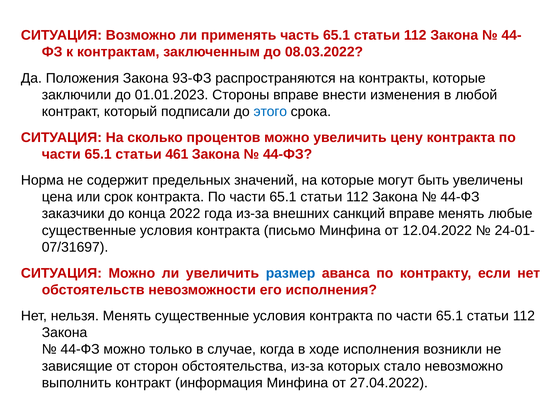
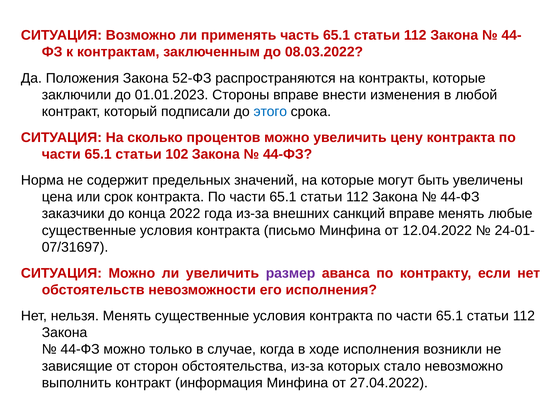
93-ФЗ: 93-ФЗ -> 52-ФЗ
461: 461 -> 102
размер colour: blue -> purple
